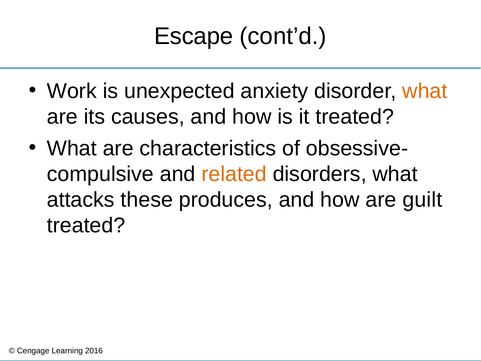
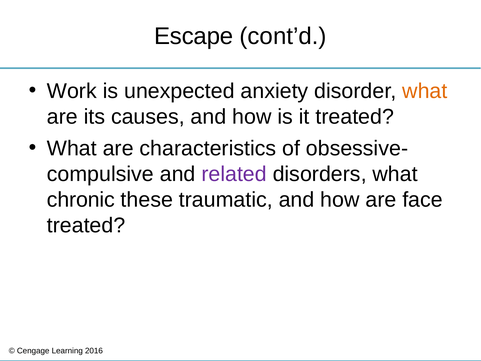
related colour: orange -> purple
attacks: attacks -> chronic
produces: produces -> traumatic
guilt: guilt -> face
